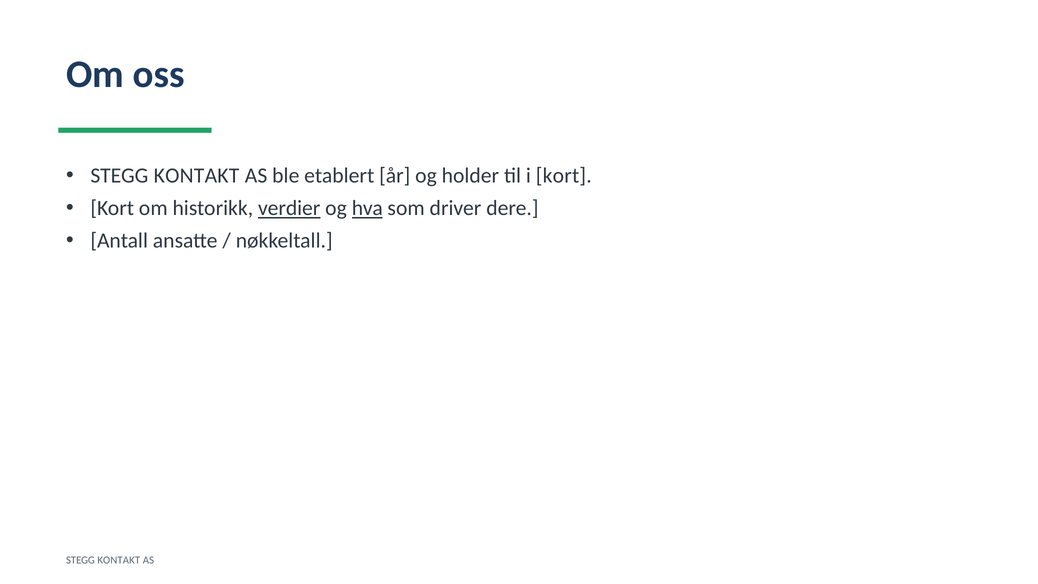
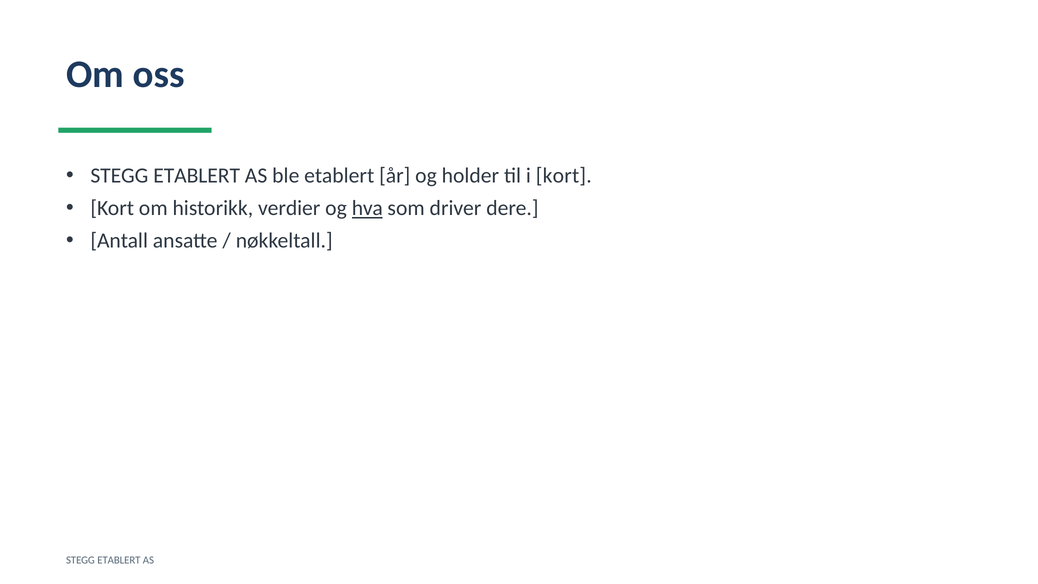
KONTAKT at (197, 176): KONTAKT -> ETABLERT
verdier underline: present -> none
KONTAKT at (119, 560): KONTAKT -> ETABLERT
